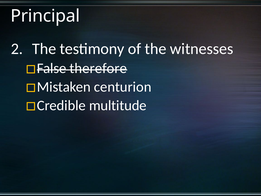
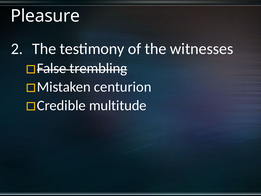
Principal: Principal -> Pleasure
therefore: therefore -> trembling
